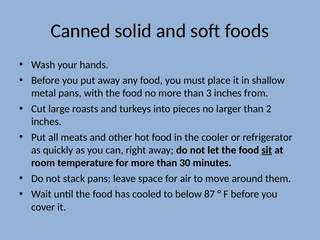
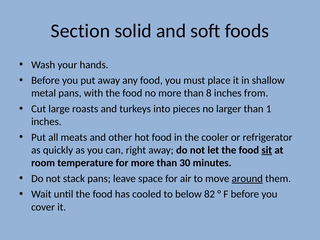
Canned: Canned -> Section
3: 3 -> 8
2: 2 -> 1
around underline: none -> present
87: 87 -> 82
